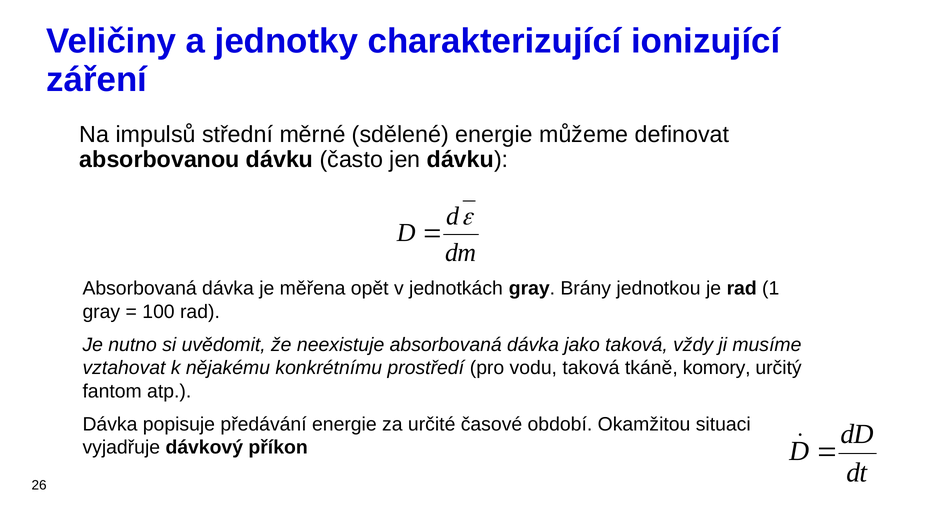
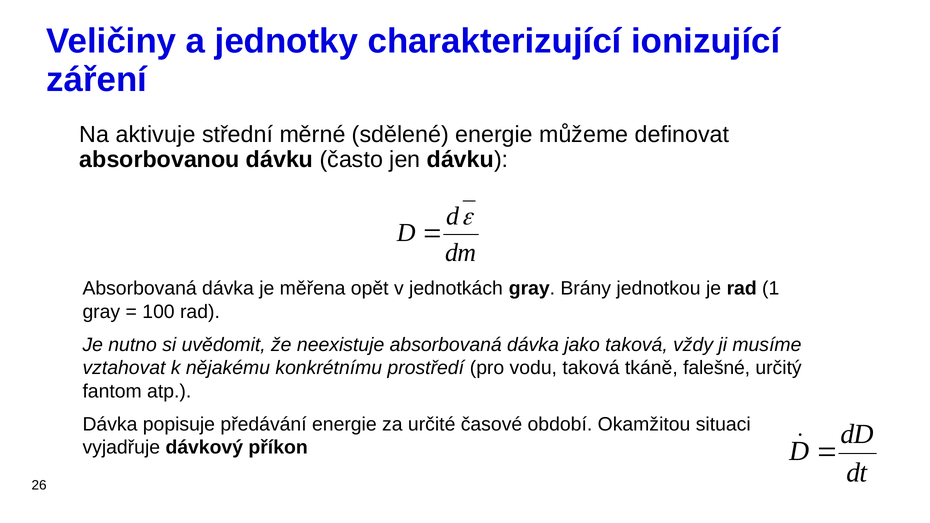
impulsů: impulsů -> aktivuje
komory: komory -> falešné
